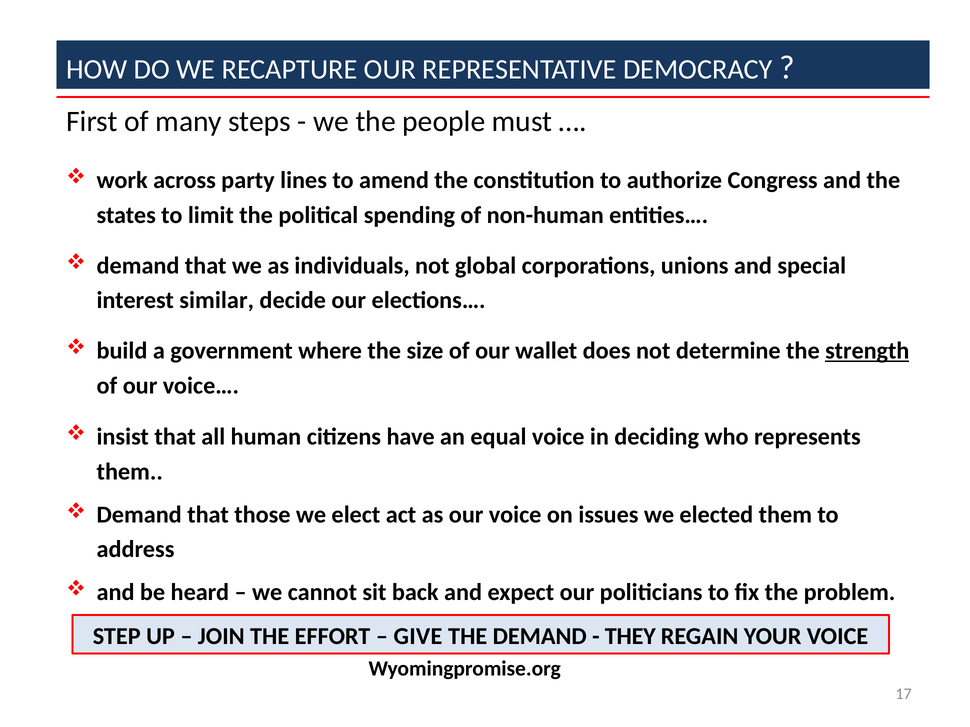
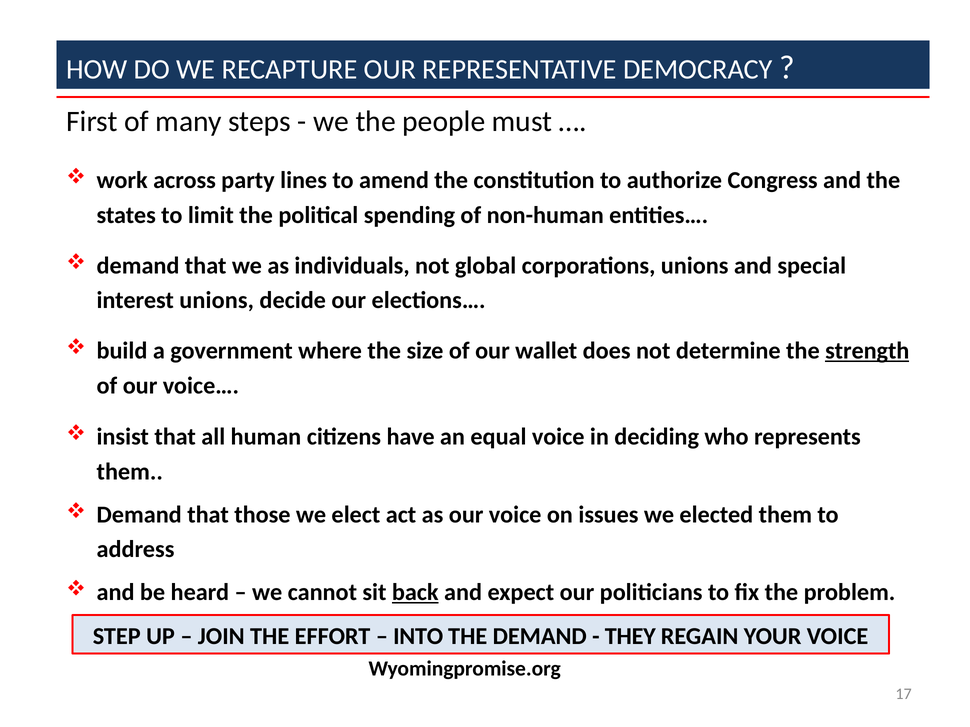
interest similar: similar -> unions
back underline: none -> present
GIVE: GIVE -> INTO
